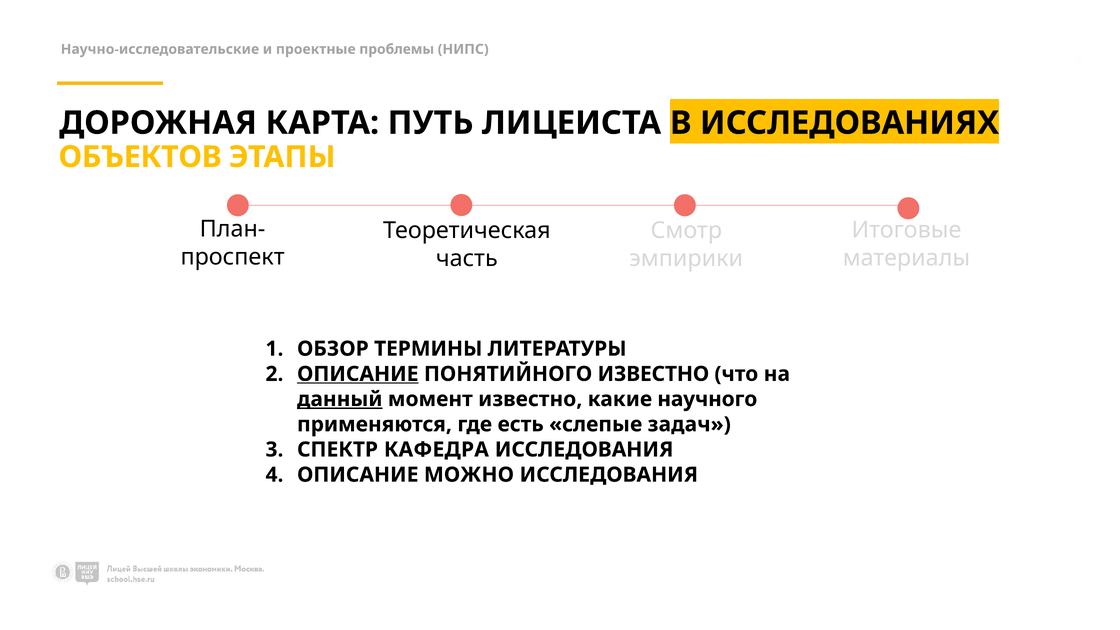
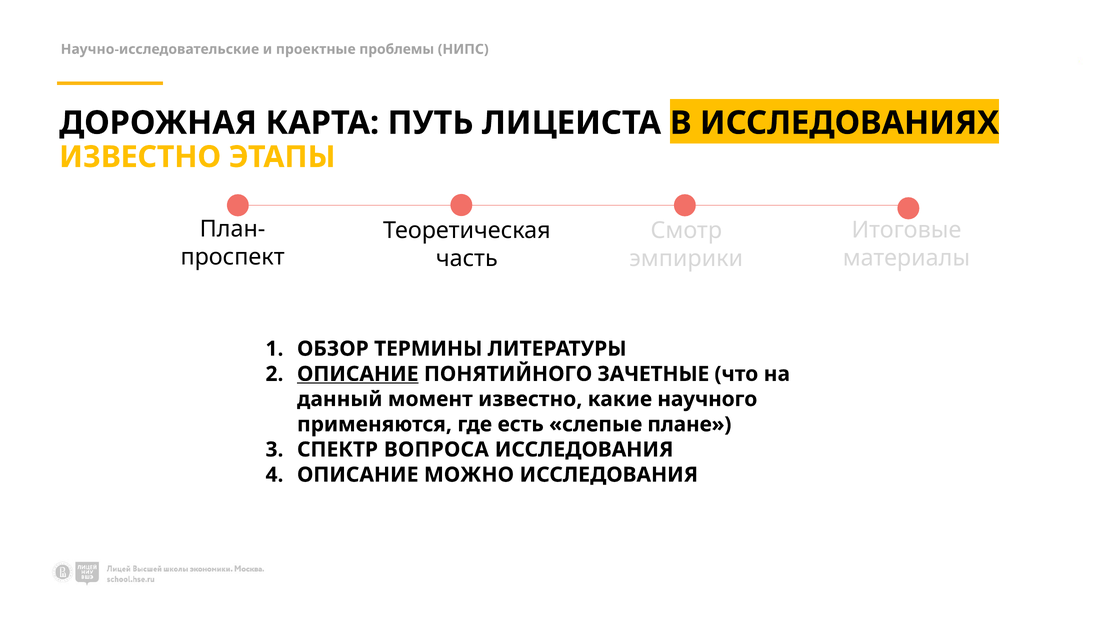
ОБЪЕКТОВ at (140, 157): ОБЪЕКТОВ -> ИЗВЕСТНО
ПОНЯТИЙНОГО ИЗВЕСТНО: ИЗВЕСТНО -> ЗАЧЕТНЫЕ
данный underline: present -> none
задач: задач -> плане
КАФЕДРА: КАФЕДРА -> ВОПРОСА
